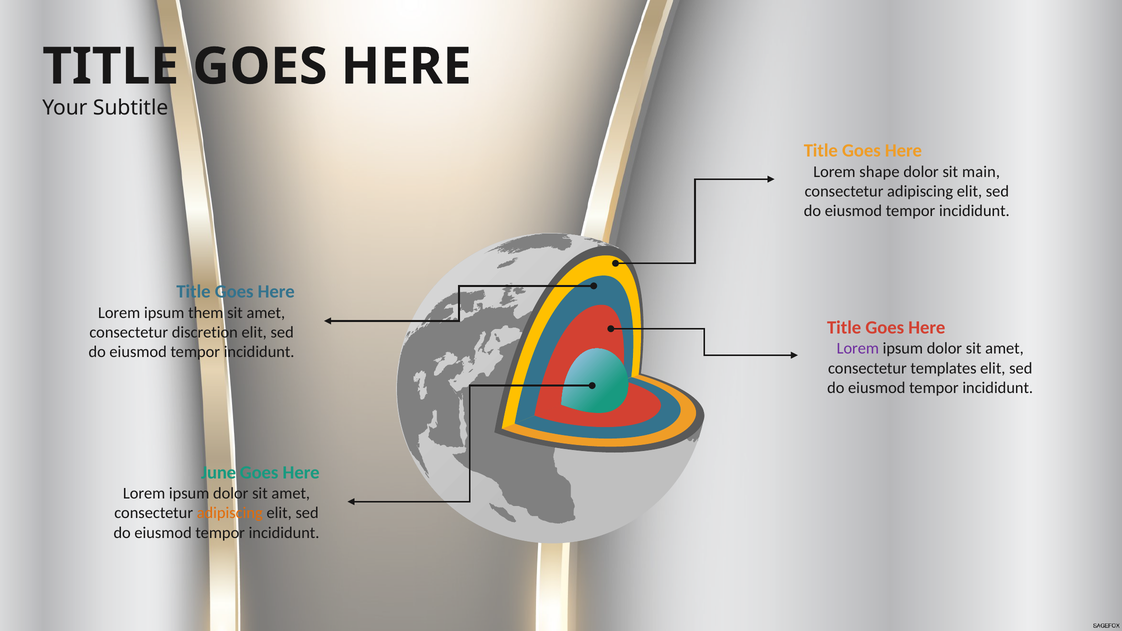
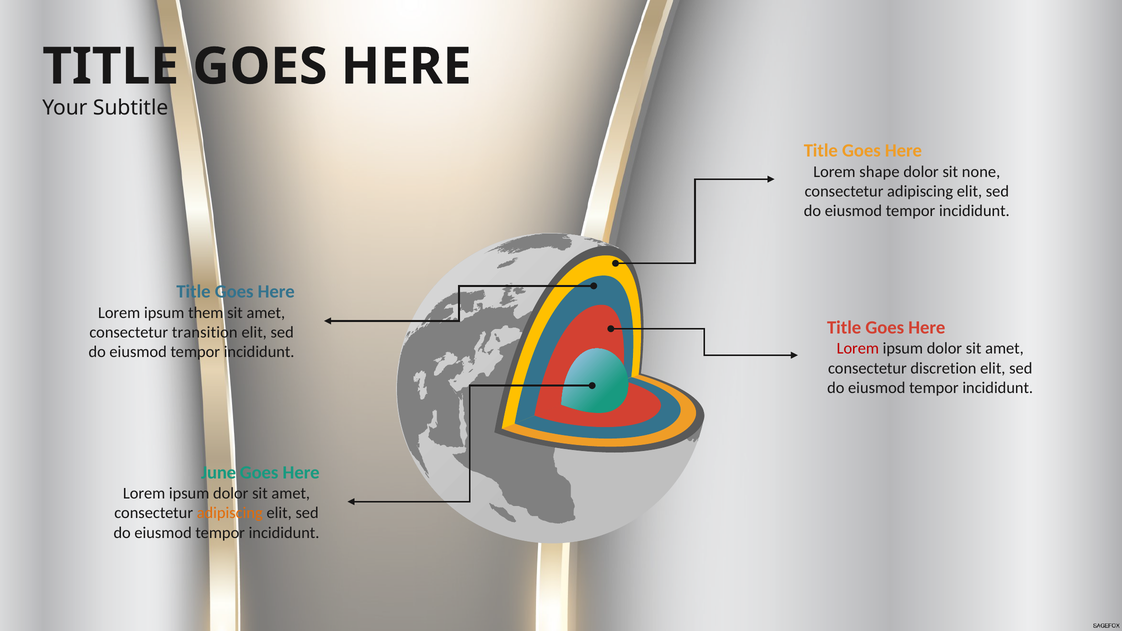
main: main -> none
discretion: discretion -> transition
Lorem at (858, 349) colour: purple -> red
templates: templates -> discretion
